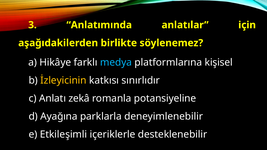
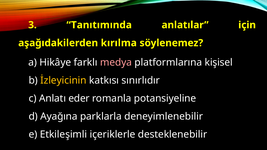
Anlatımında: Anlatımında -> Tanıtımında
birlikte: birlikte -> kırılma
medya colour: light blue -> pink
zekâ: zekâ -> eder
